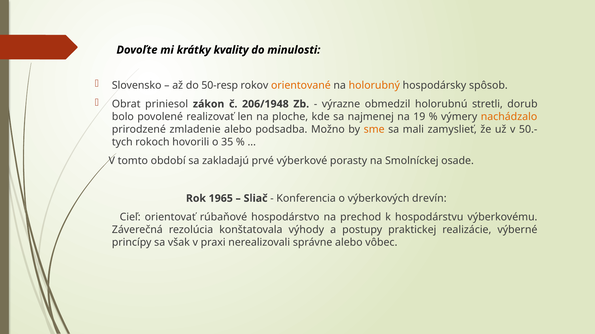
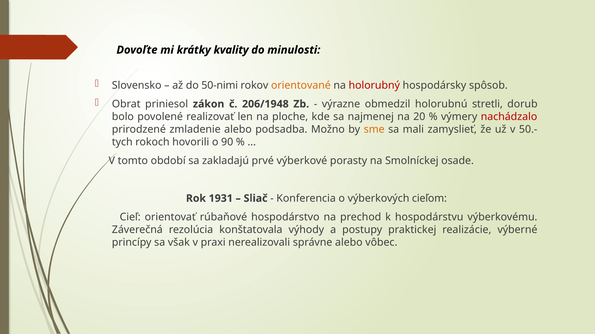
50-resp: 50-resp -> 50-nimi
holorubný colour: orange -> red
19: 19 -> 20
nachádzalo colour: orange -> red
35: 35 -> 90
1965: 1965 -> 1931
drevín: drevín -> cieľom
